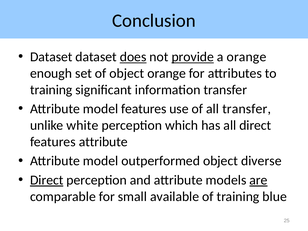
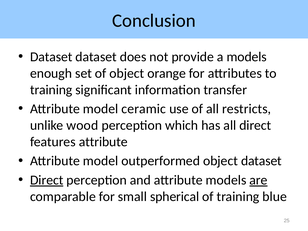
does underline: present -> none
provide underline: present -> none
a orange: orange -> models
model features: features -> ceramic
all transfer: transfer -> restricts
white: white -> wood
object diverse: diverse -> dataset
available: available -> spherical
